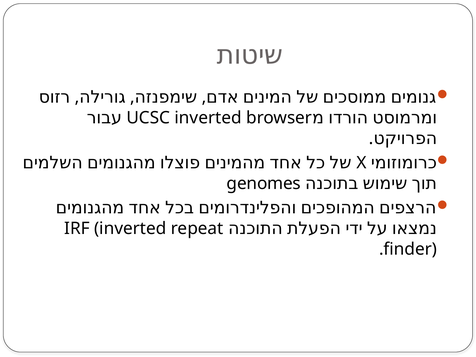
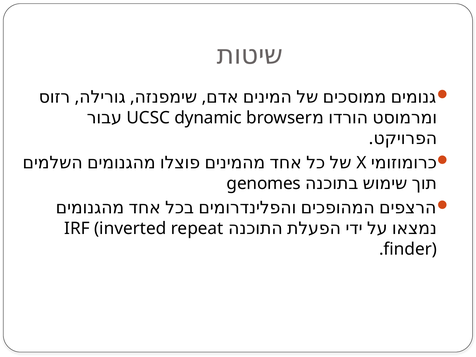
inverted: inverted -> dynamic
